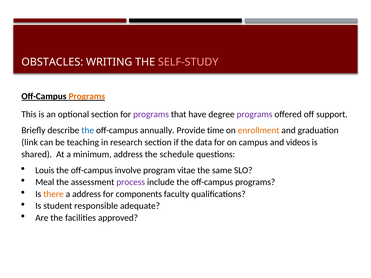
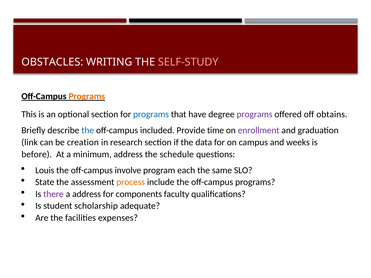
programs at (151, 115) colour: purple -> blue
support: support -> obtains
annually: annually -> included
enrollment colour: orange -> purple
teaching: teaching -> creation
videos: videos -> weeks
shared: shared -> before
vitae: vitae -> each
Meal: Meal -> State
process colour: purple -> orange
there colour: orange -> purple
responsible: responsible -> scholarship
approved: approved -> expenses
